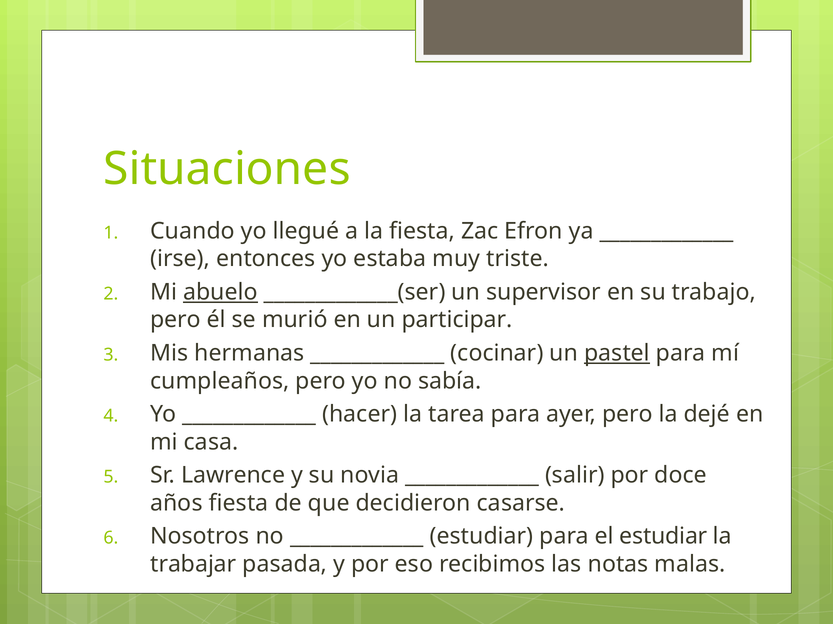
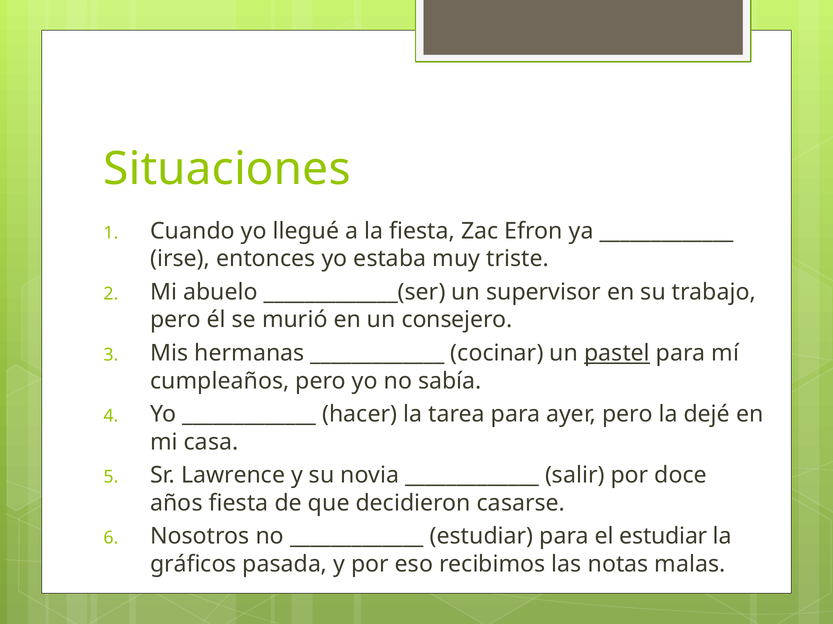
abuelo underline: present -> none
participar: participar -> consejero
trabajar: trabajar -> gráficos
